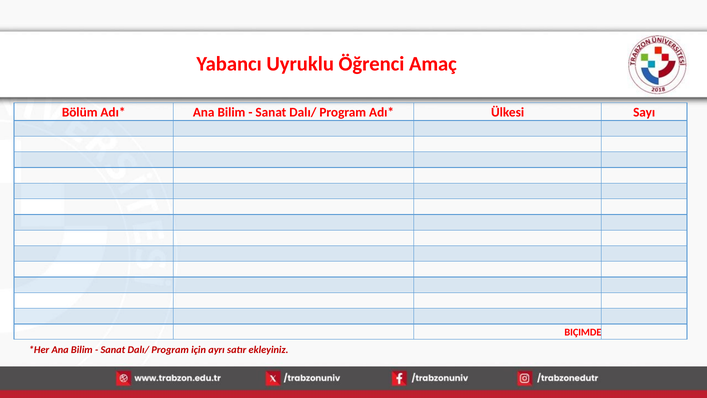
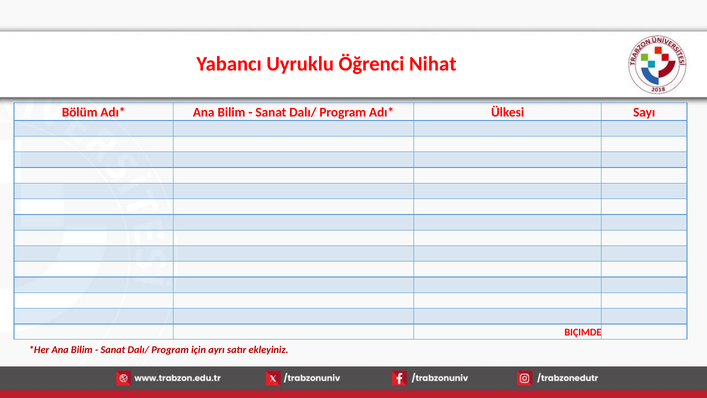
Amaç: Amaç -> Nihat
